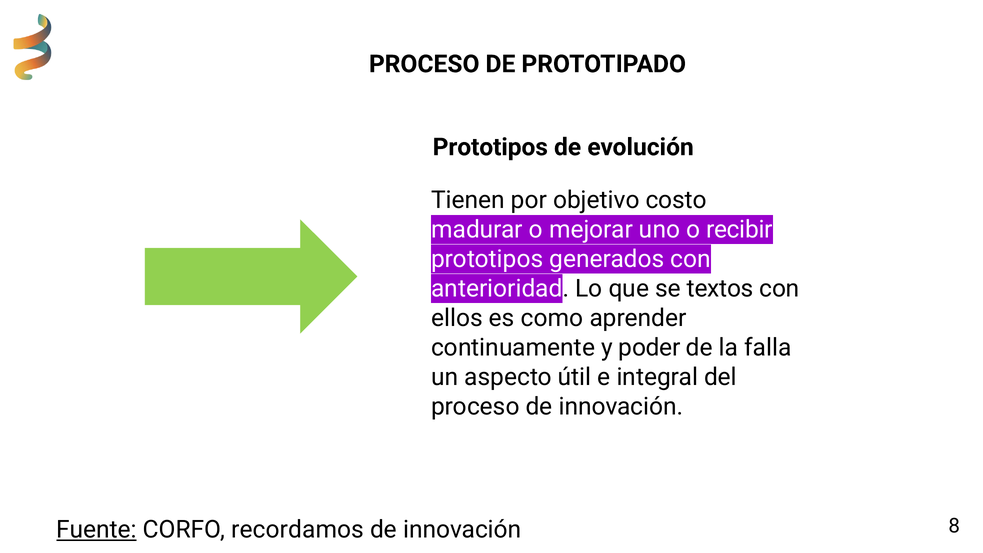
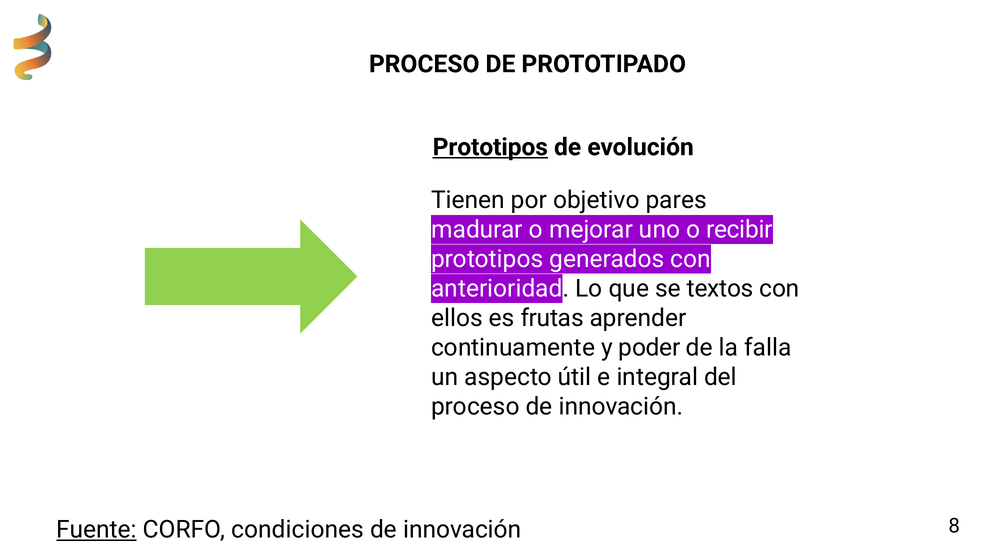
Prototipos at (490, 147) underline: none -> present
costo: costo -> pares
como: como -> frutas
recordamos: recordamos -> condiciones
